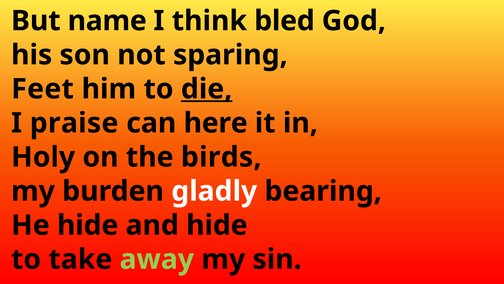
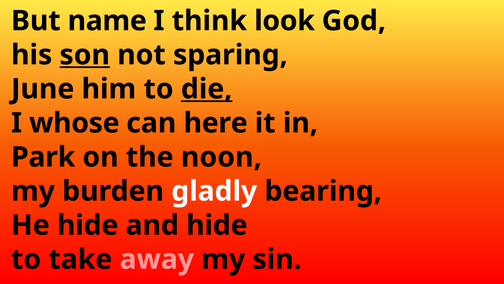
bled: bled -> look
son underline: none -> present
Feet: Feet -> June
praise: praise -> whose
Holy: Holy -> Park
birds: birds -> noon
away colour: light green -> pink
